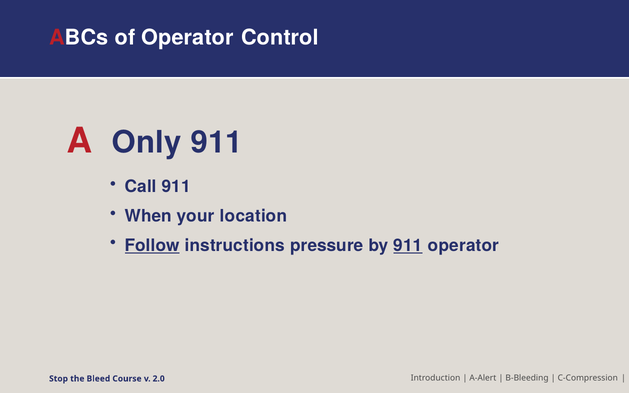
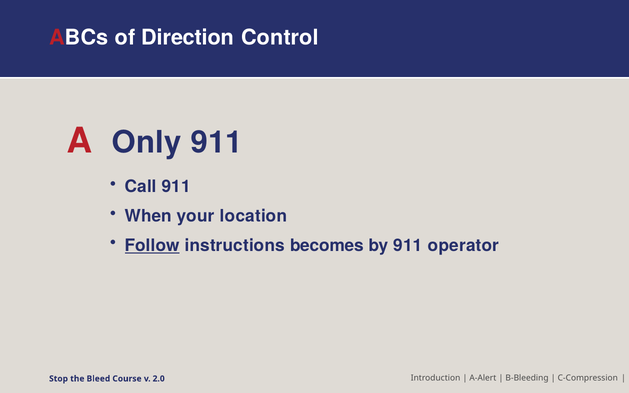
of Operator: Operator -> Direction
pressure: pressure -> becomes
911 at (408, 246) underline: present -> none
